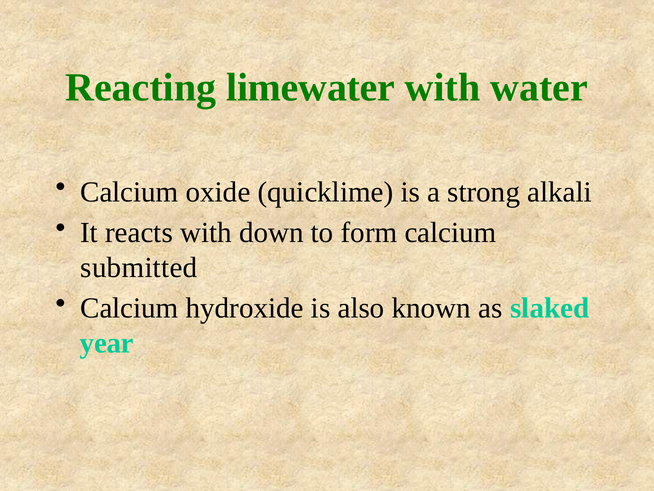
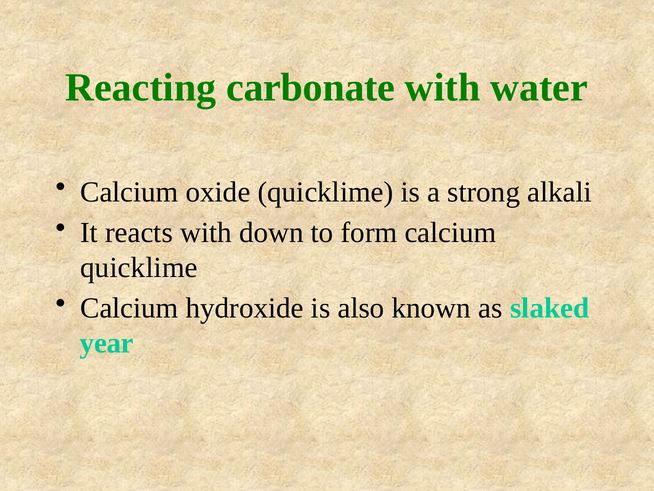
limewater: limewater -> carbonate
submitted at (139, 267): submitted -> quicklime
